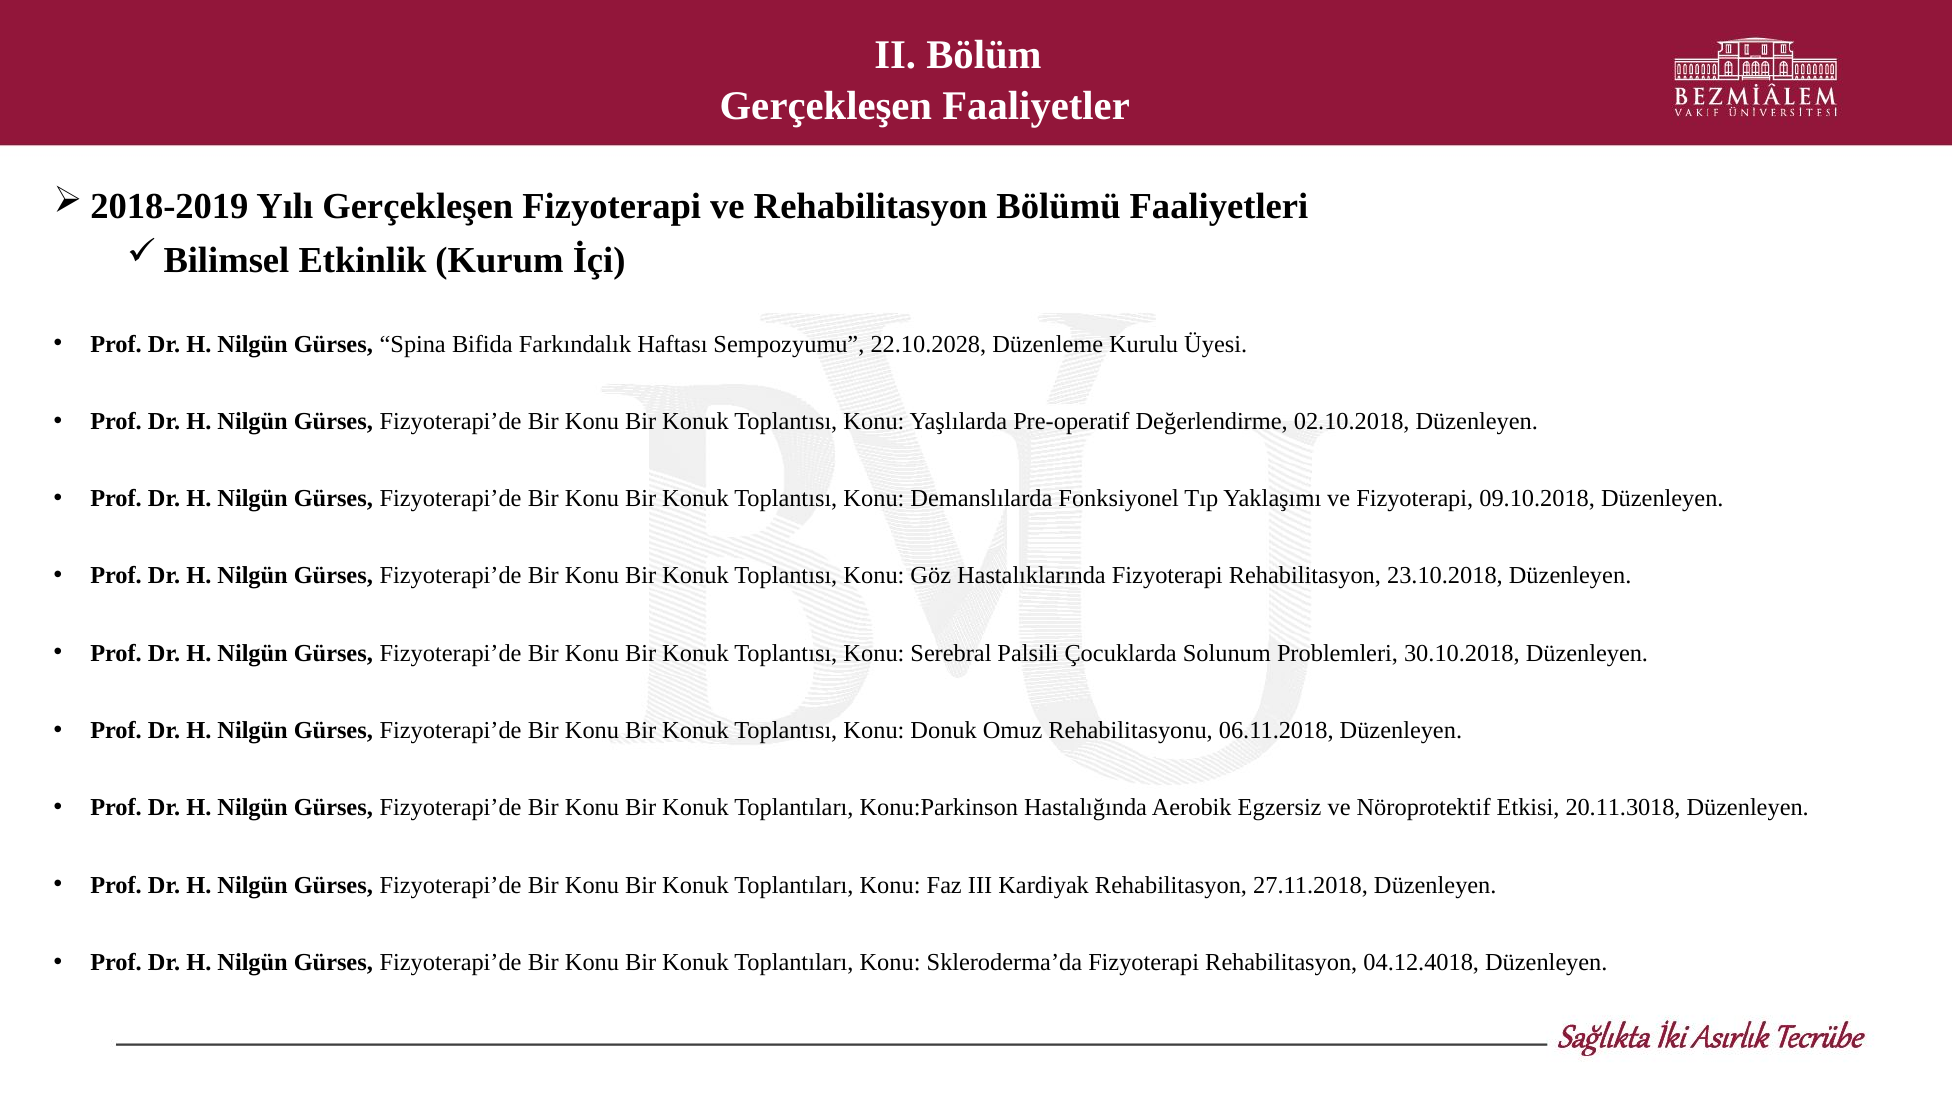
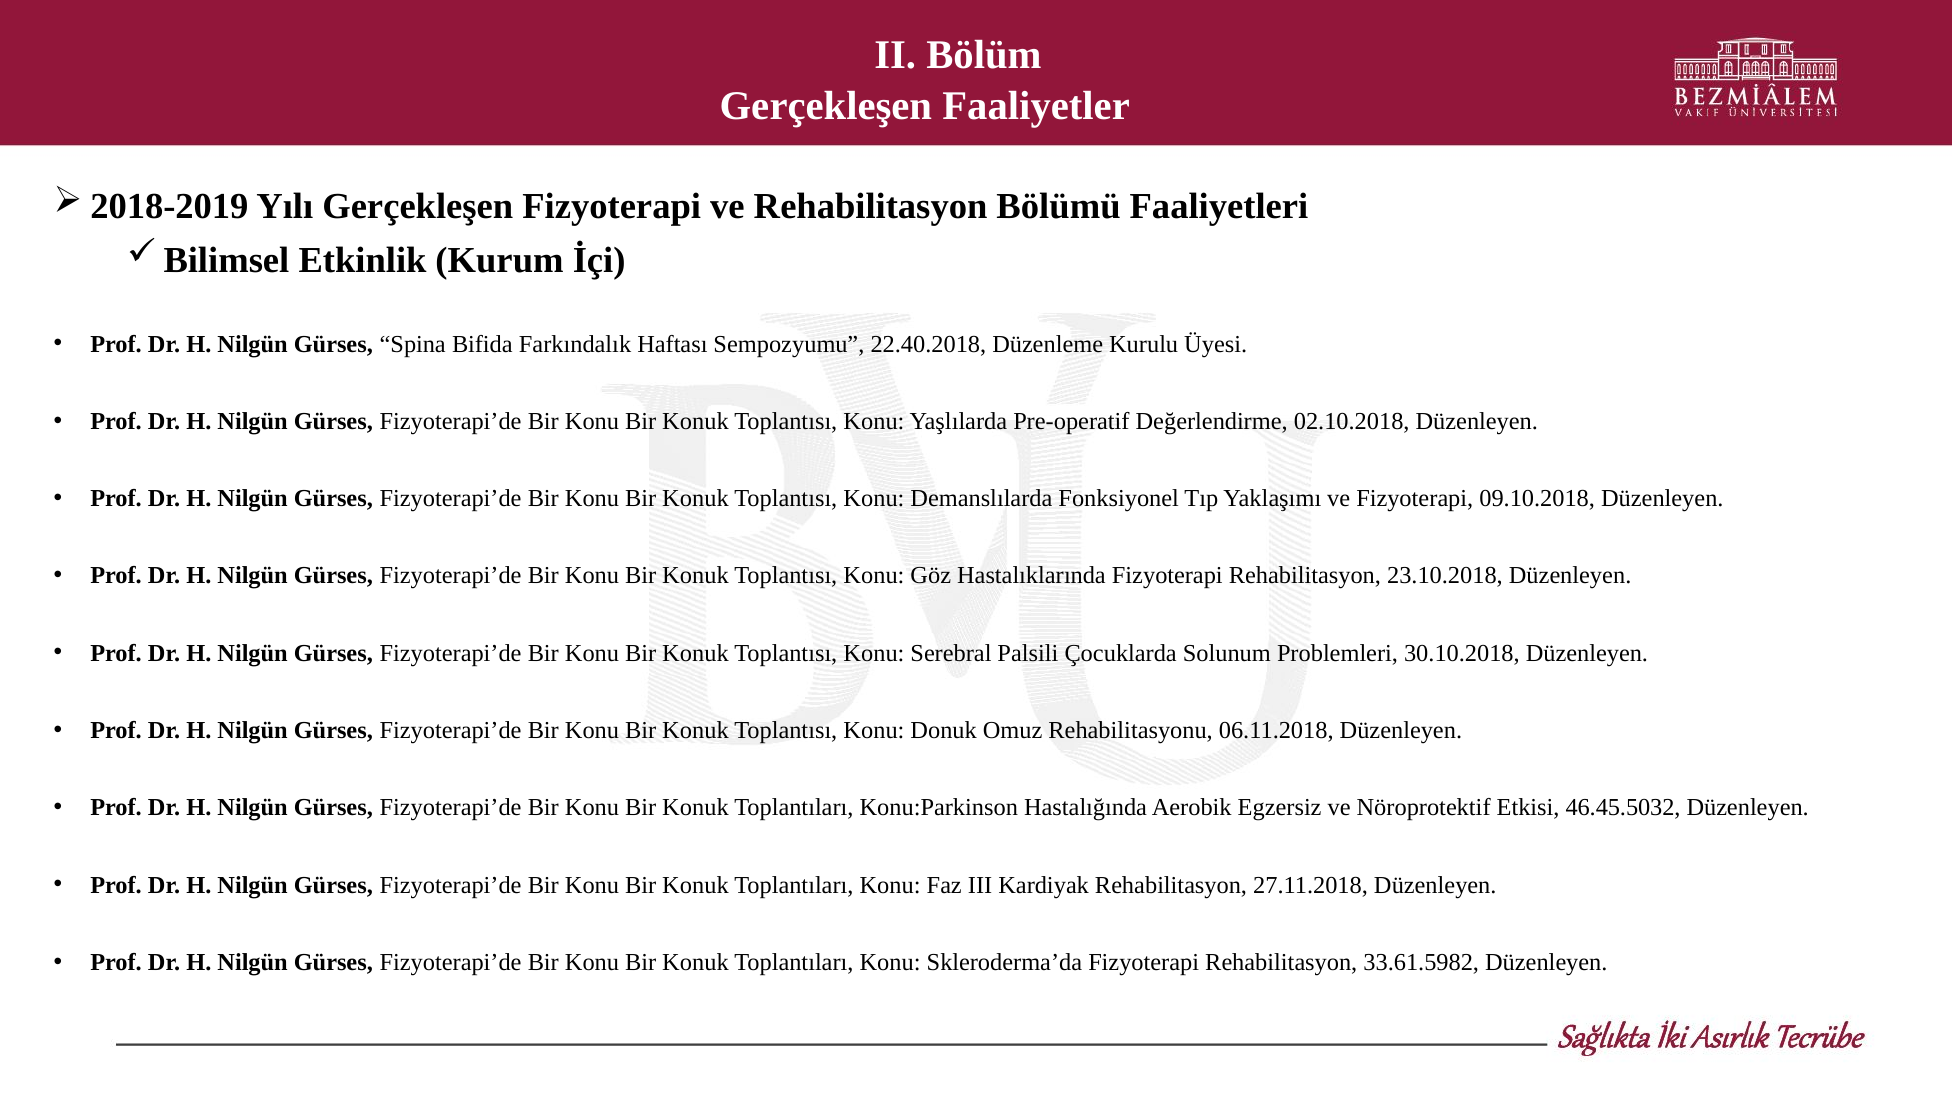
22.10.2028: 22.10.2028 -> 22.40.2018
20.11.3018: 20.11.3018 -> 46.45.5032
04.12.4018: 04.12.4018 -> 33.61.5982
